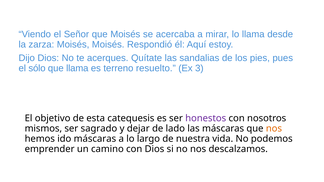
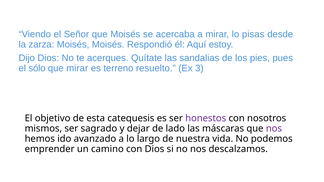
lo llama: llama -> pisas
que llama: llama -> mirar
nos at (274, 129) colour: orange -> purple
ido máscaras: máscaras -> avanzado
